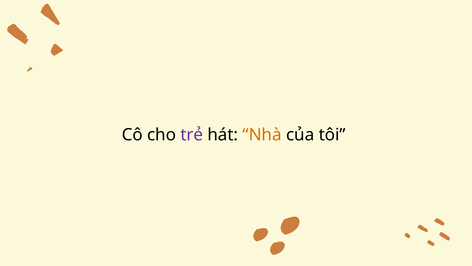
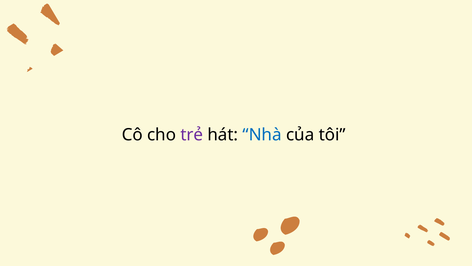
Nhà colour: orange -> blue
